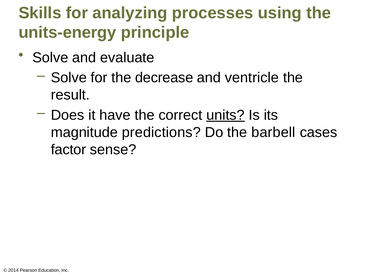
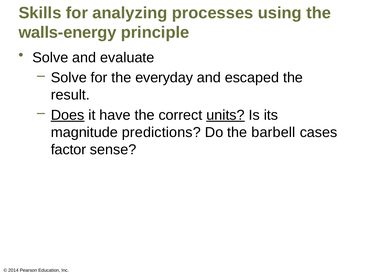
units-energy: units-energy -> walls-energy
decrease: decrease -> everyday
ventricle: ventricle -> escaped
Does underline: none -> present
